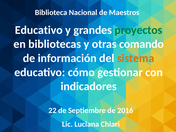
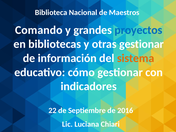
Educativo at (39, 30): Educativo -> Comando
proyectos colour: green -> blue
otras comando: comando -> gestionar
